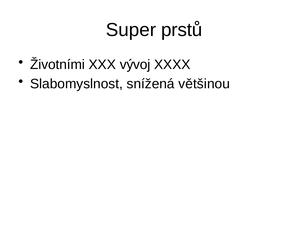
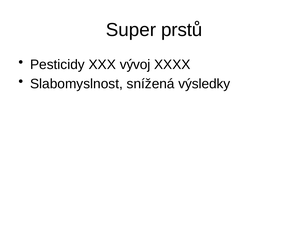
Životními: Životními -> Pesticidy
většinou: většinou -> výsledky
